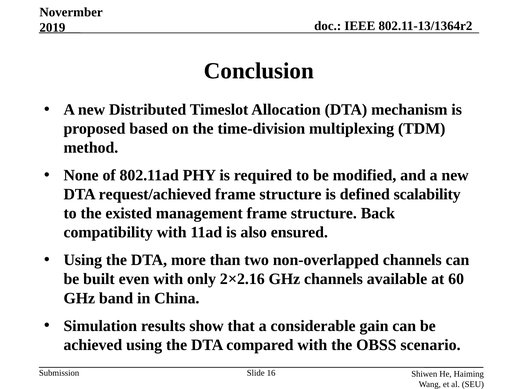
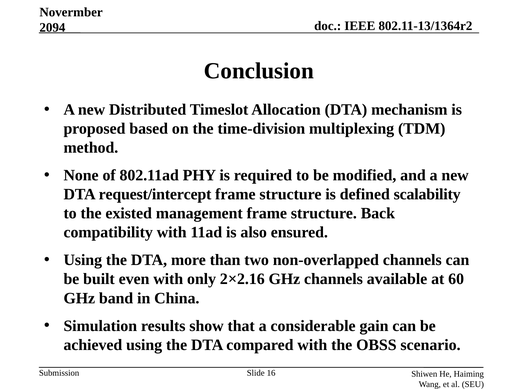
2019: 2019 -> 2094
request/achieved: request/achieved -> request/intercept
